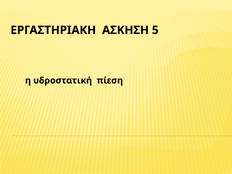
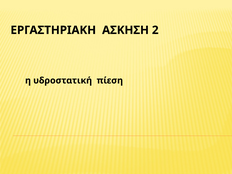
5: 5 -> 2
